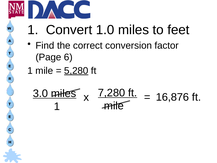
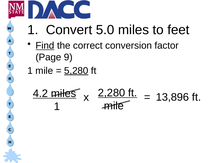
1.0: 1.0 -> 5.0
Find underline: none -> present
6: 6 -> 9
3.0: 3.0 -> 4.2
16,876: 16,876 -> 13,896
7,280: 7,280 -> 2,280
